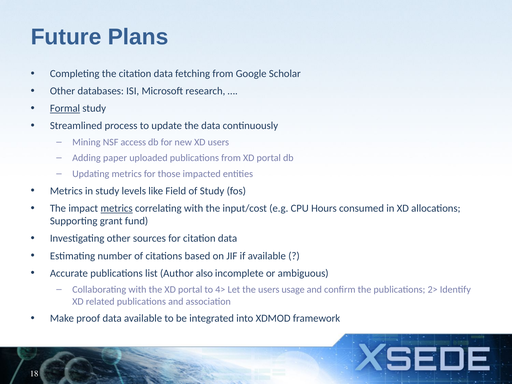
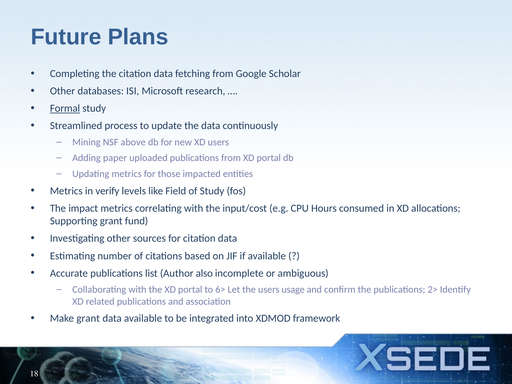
access: access -> above
in study: study -> verify
metrics at (117, 208) underline: present -> none
4>: 4> -> 6>
Make proof: proof -> grant
